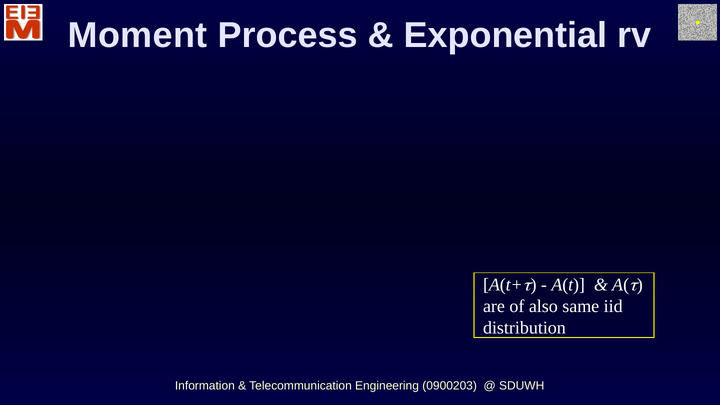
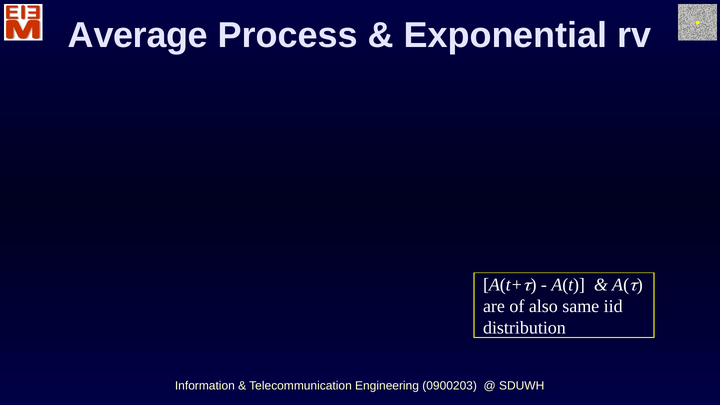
Moment: Moment -> Average
